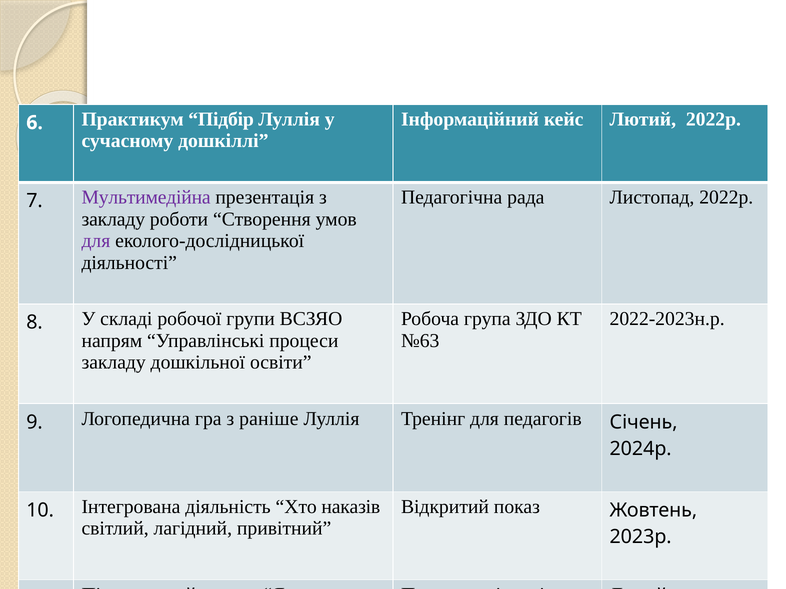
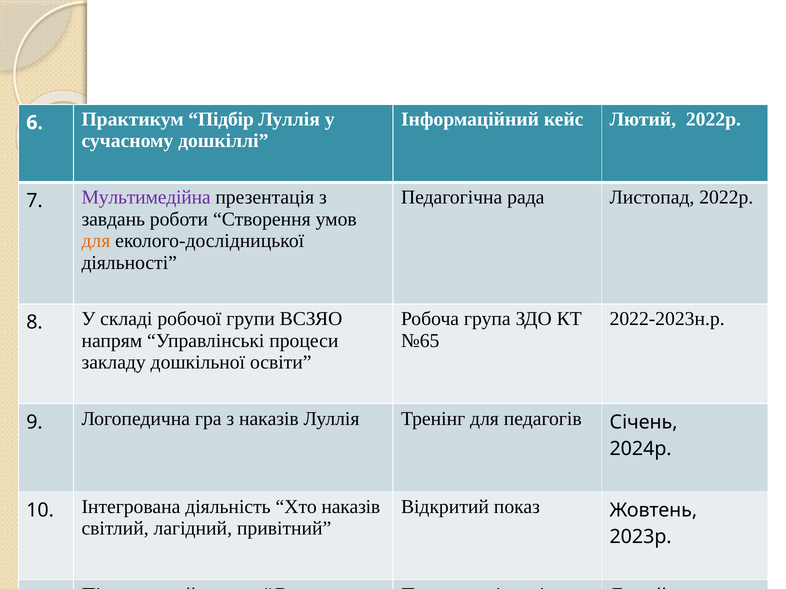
закладу at (113, 219): закладу -> завдань
для at (96, 241) colour: purple -> orange
№63: №63 -> №65
з раніше: раніше -> наказів
